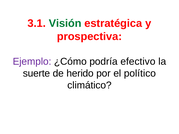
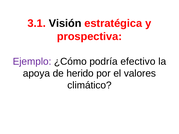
Visión colour: green -> black
suerte: suerte -> apoya
político: político -> valores
